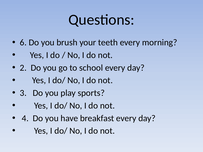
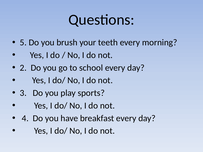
6: 6 -> 5
